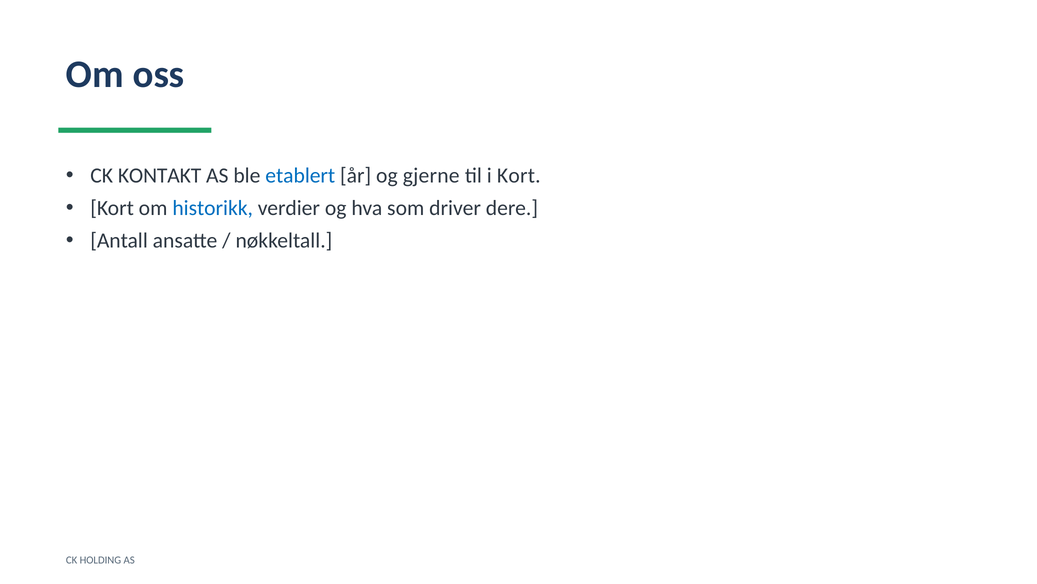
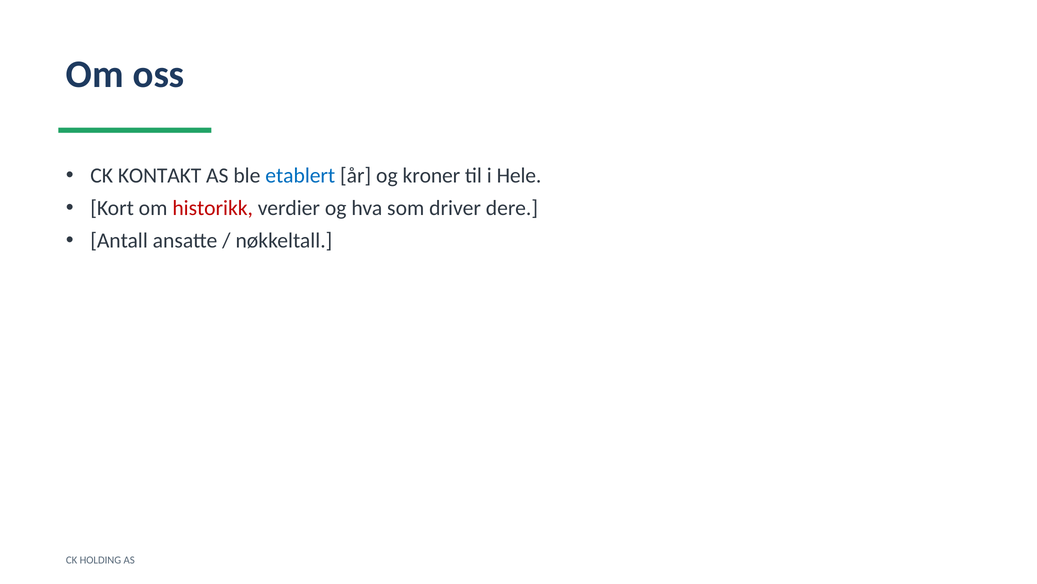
gjerne: gjerne -> kroner
i Kort: Kort -> Hele
historikk colour: blue -> red
